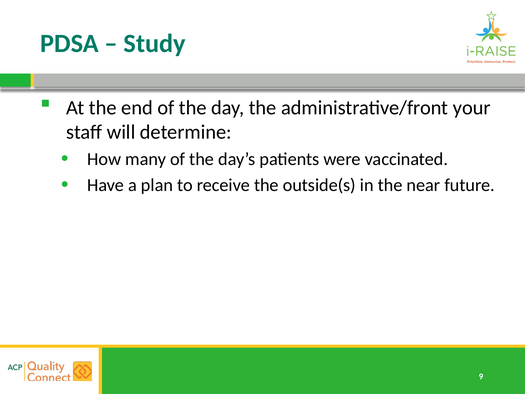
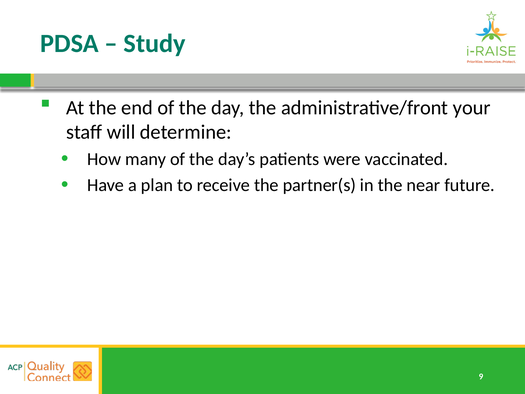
outside(s: outside(s -> partner(s
